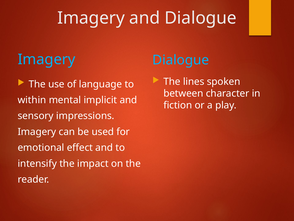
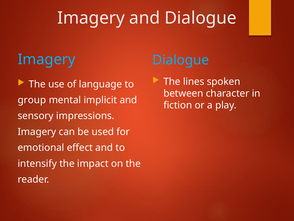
within: within -> group
